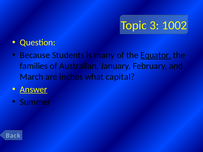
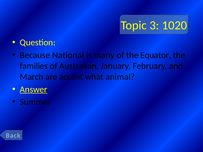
1002: 1002 -> 1020
Students: Students -> National
Equator underline: present -> none
inches: inches -> accent
capital: capital -> animal
